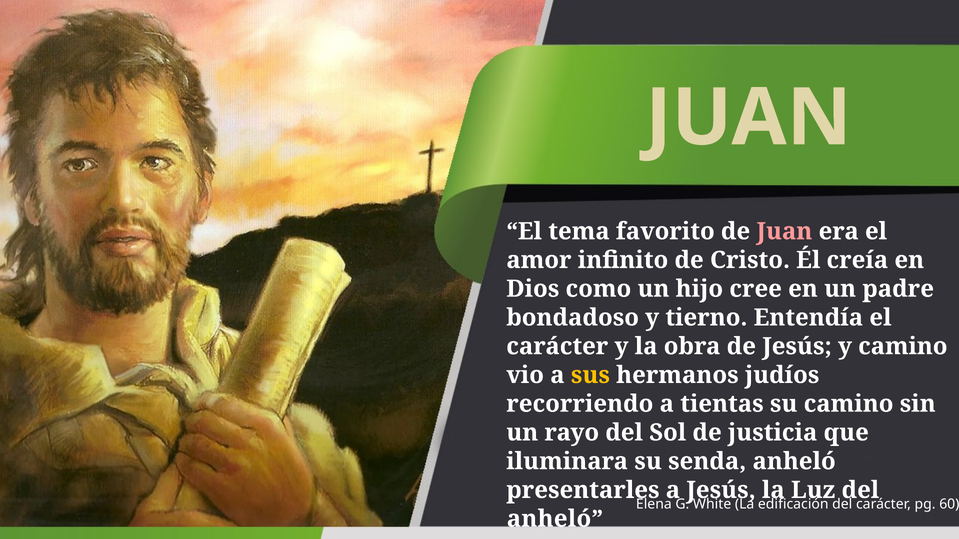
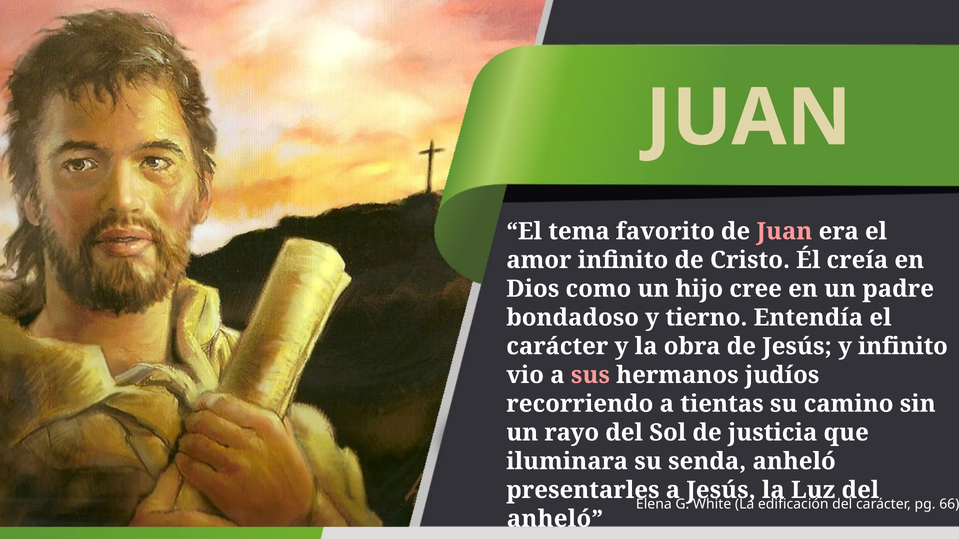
y camino: camino -> infinito
sus colour: yellow -> pink
60: 60 -> 66
